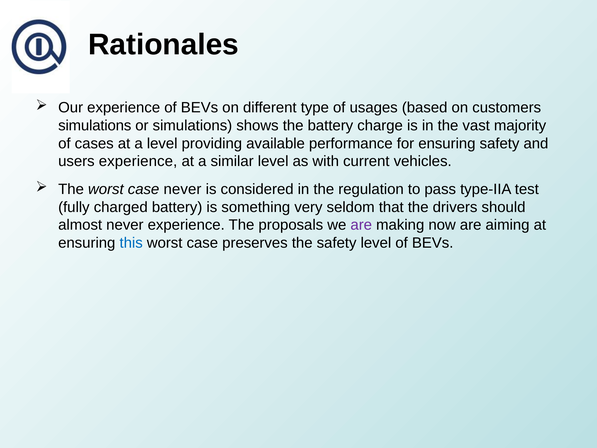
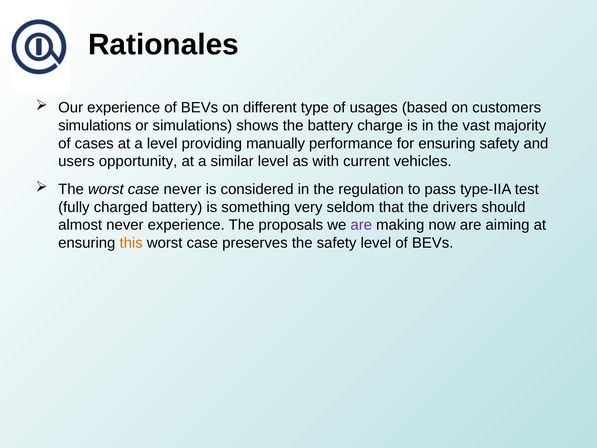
available: available -> manually
users experience: experience -> opportunity
this colour: blue -> orange
